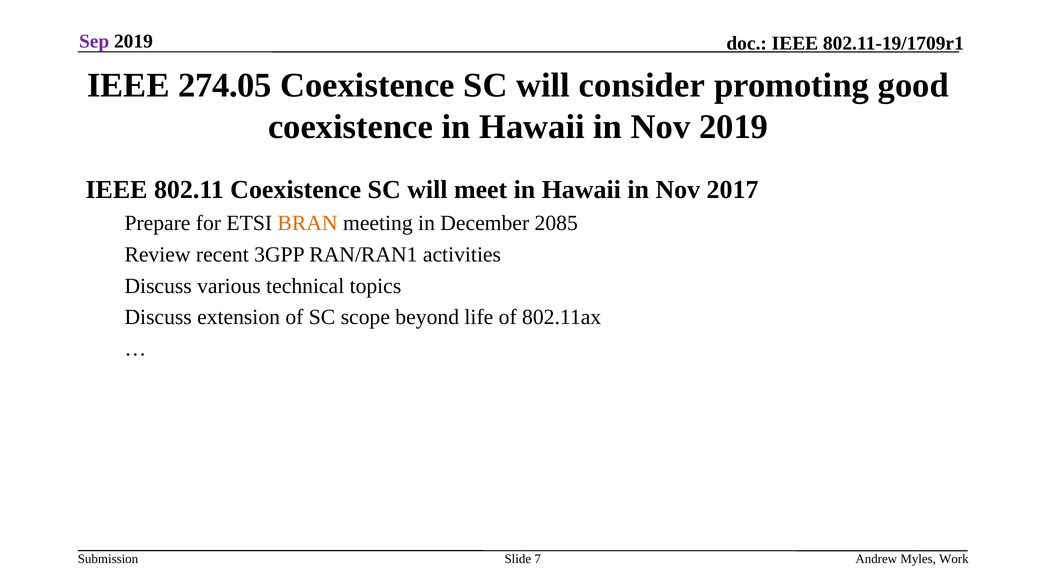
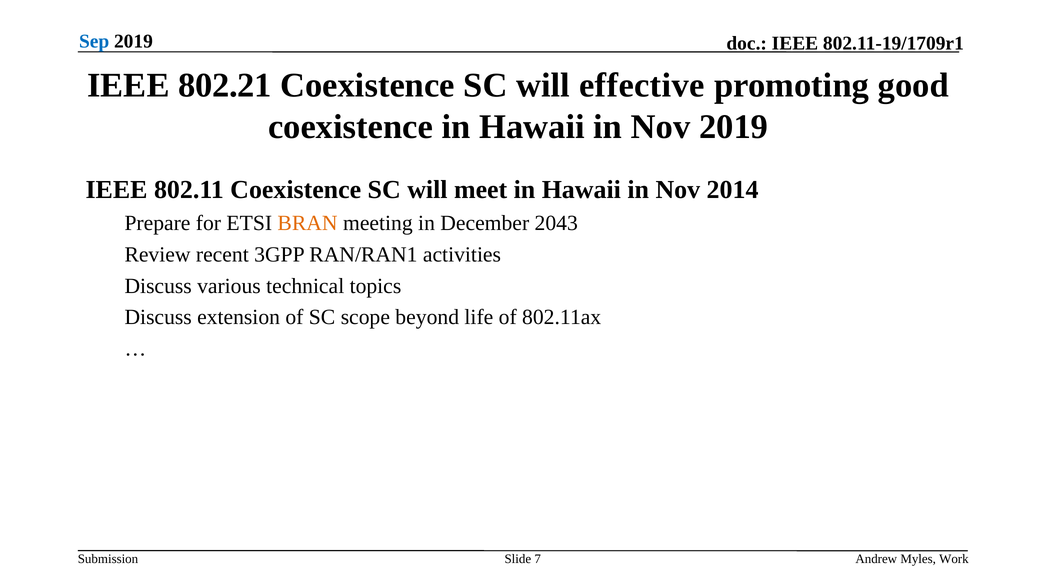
Sep colour: purple -> blue
274.05: 274.05 -> 802.21
consider: consider -> effective
2017: 2017 -> 2014
2085: 2085 -> 2043
